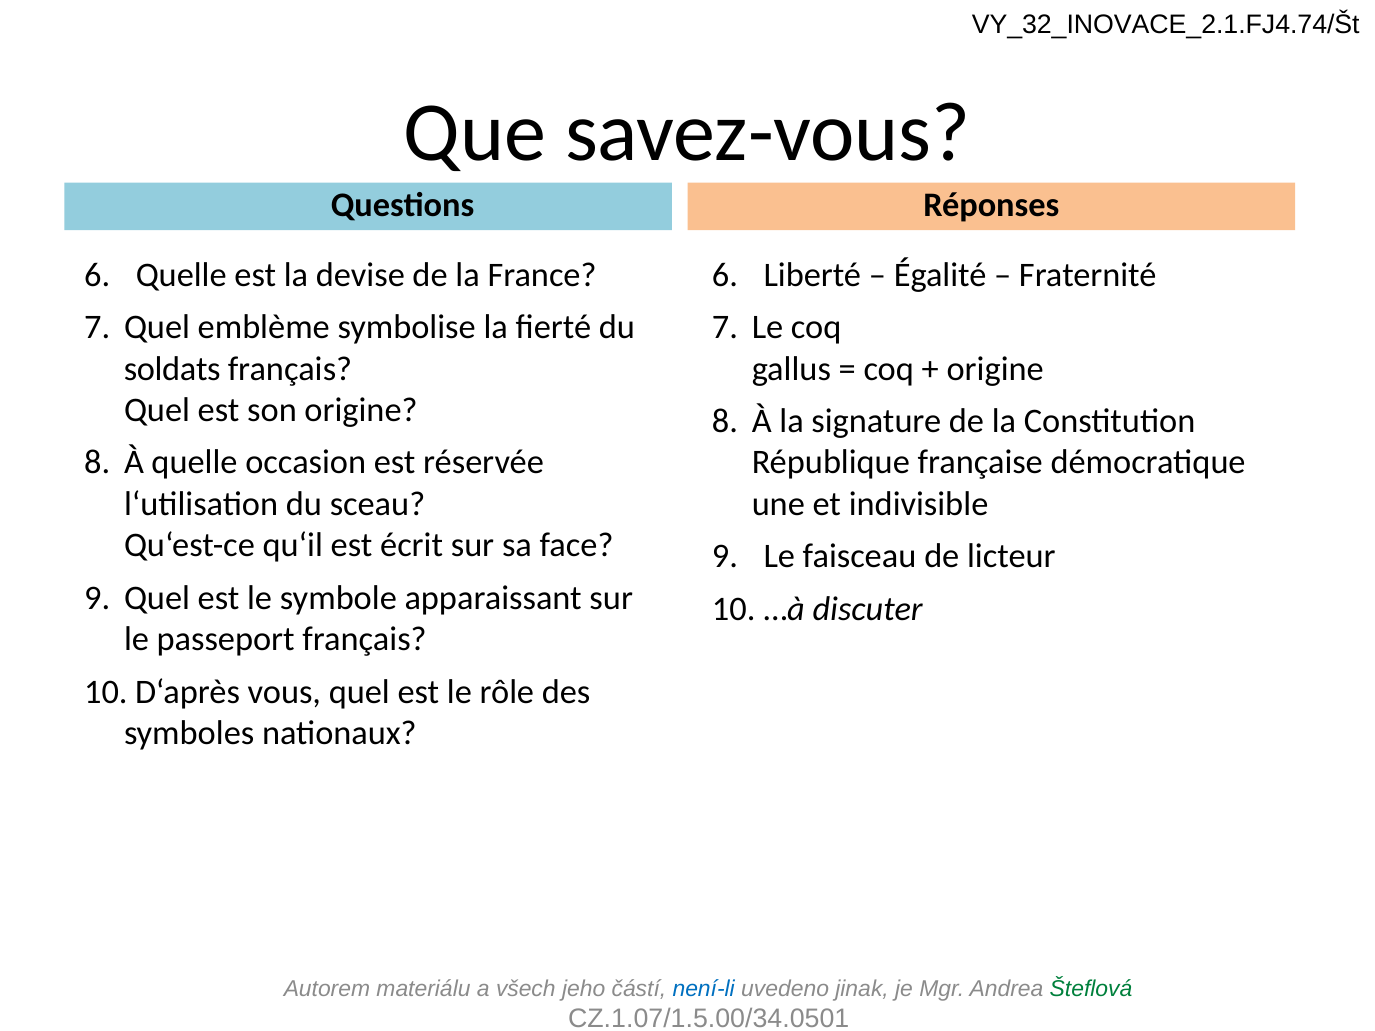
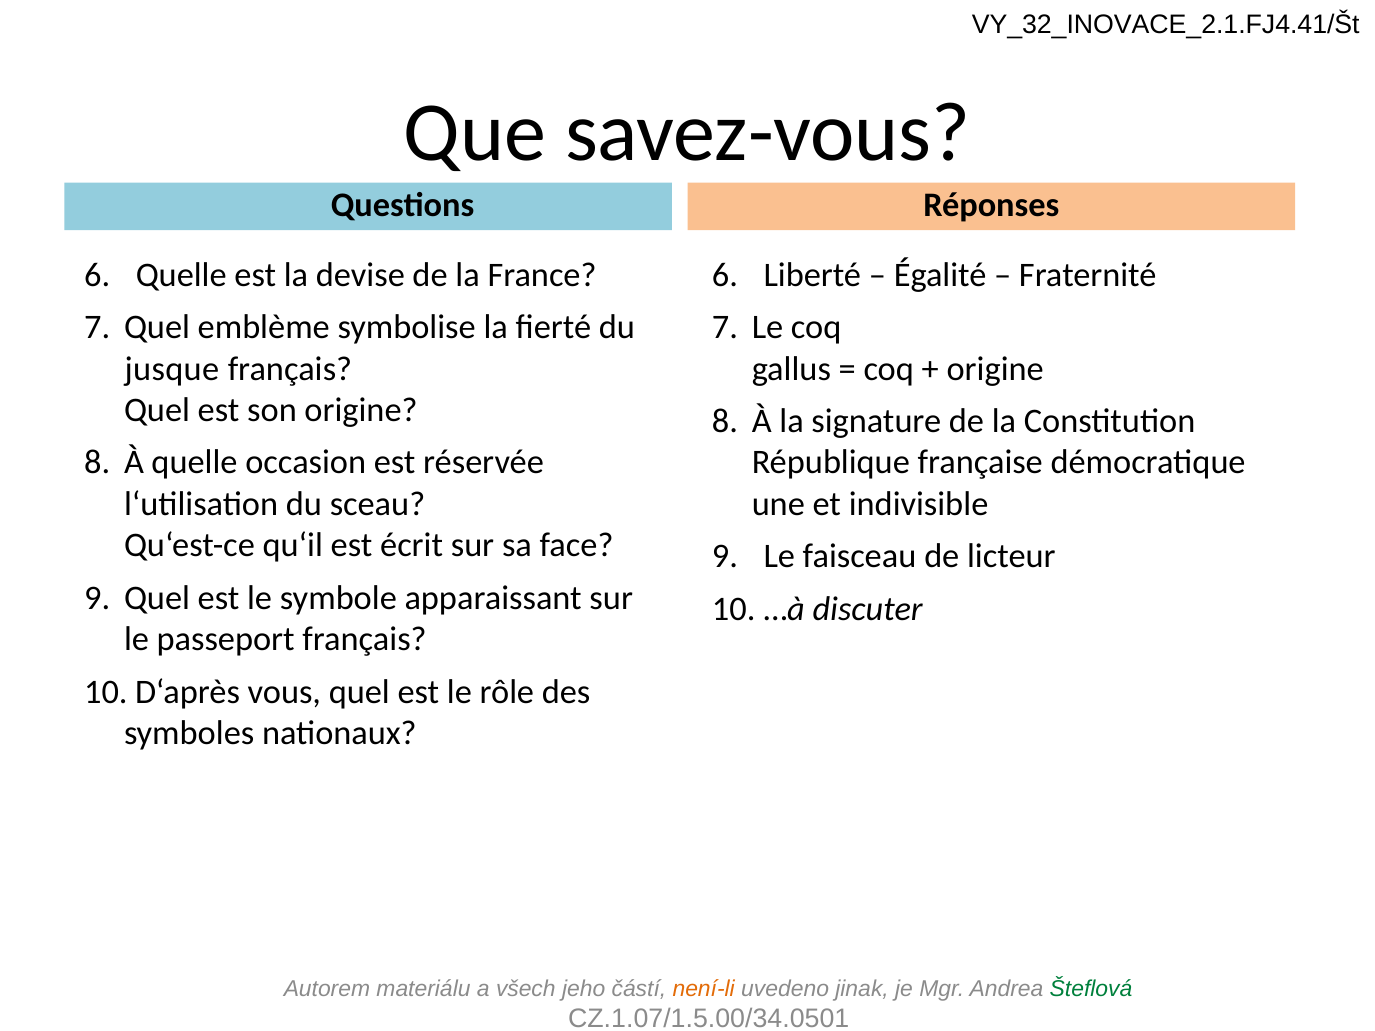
VY_32_INOVACE_2.1.FJ4.74/Št: VY_32_INOVACE_2.1.FJ4.74/Št -> VY_32_INOVACE_2.1.FJ4.41/Št
soldats: soldats -> jusque
není-li colour: blue -> orange
